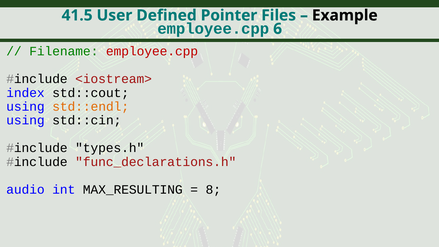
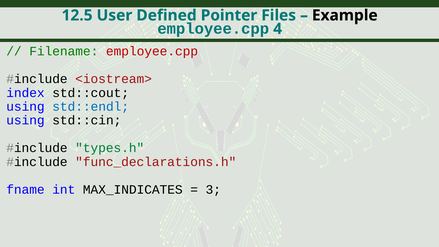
41.5: 41.5 -> 12.5
6: 6 -> 4
std::endl colour: orange -> blue
types.h colour: black -> green
audio: audio -> fname
MAX_RESULTING: MAX_RESULTING -> MAX_INDICATES
8: 8 -> 3
